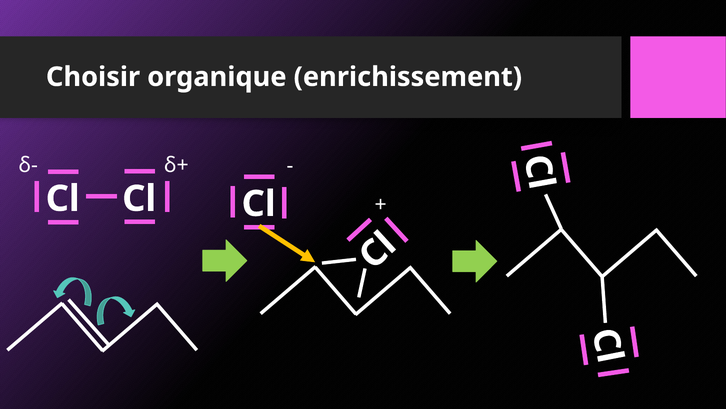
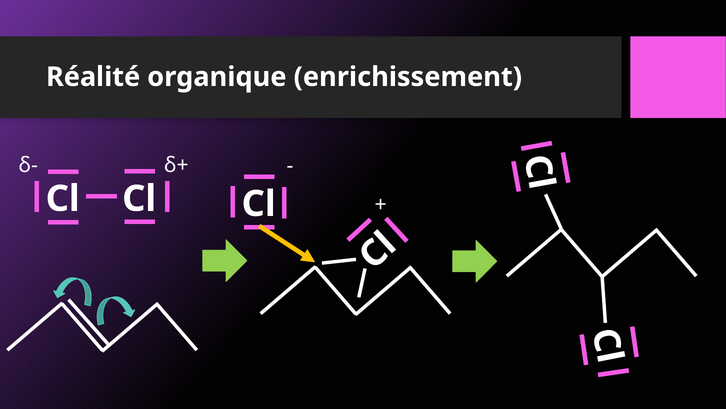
Choisir: Choisir -> Réalité
